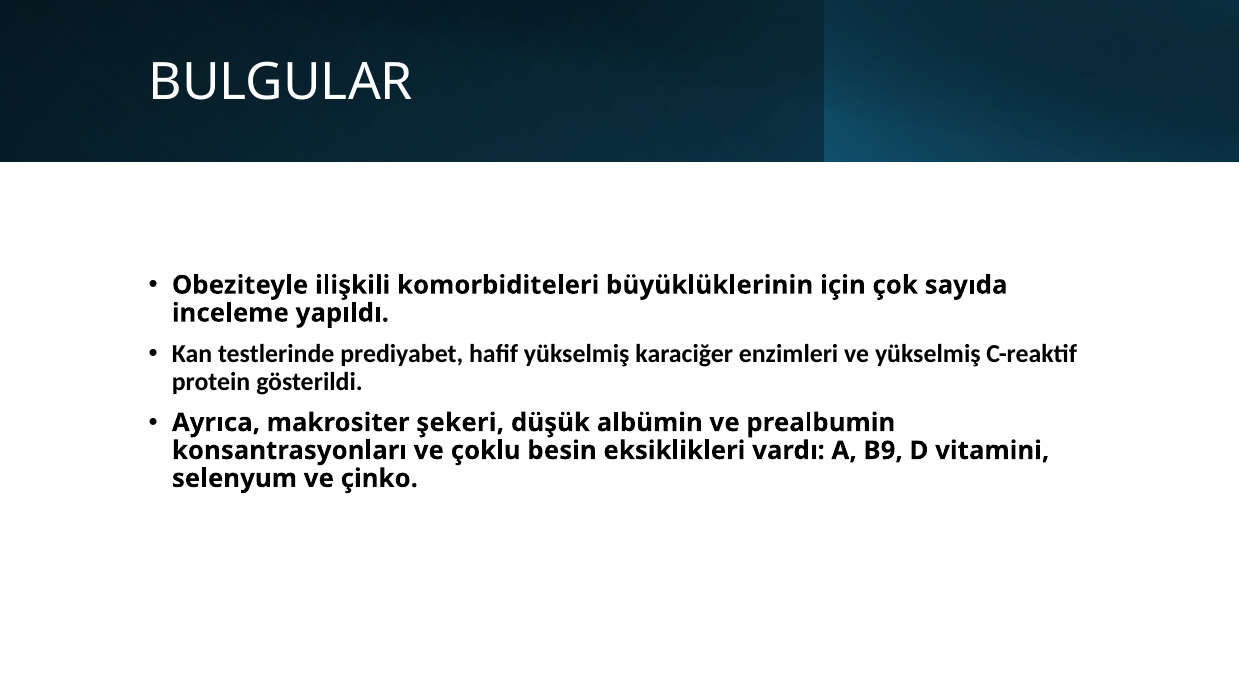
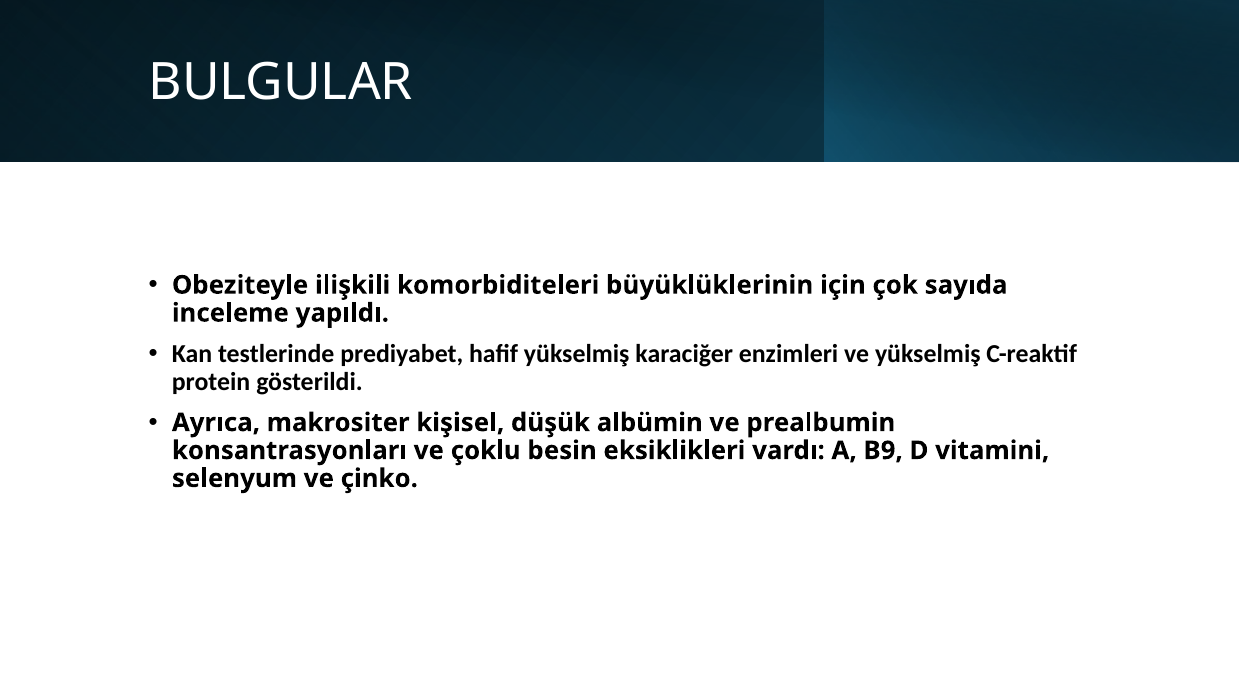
şekeri: şekeri -> kişisel
